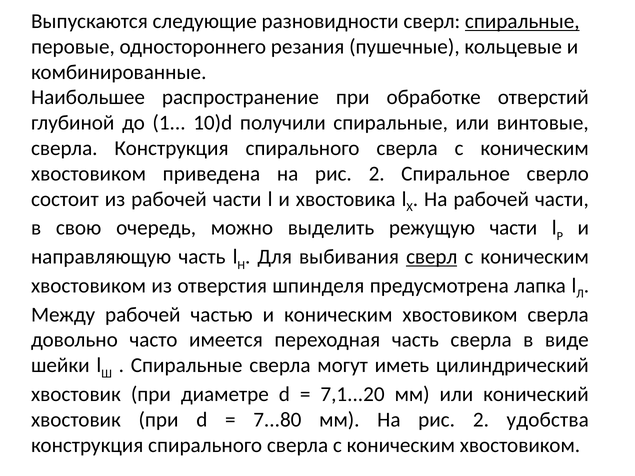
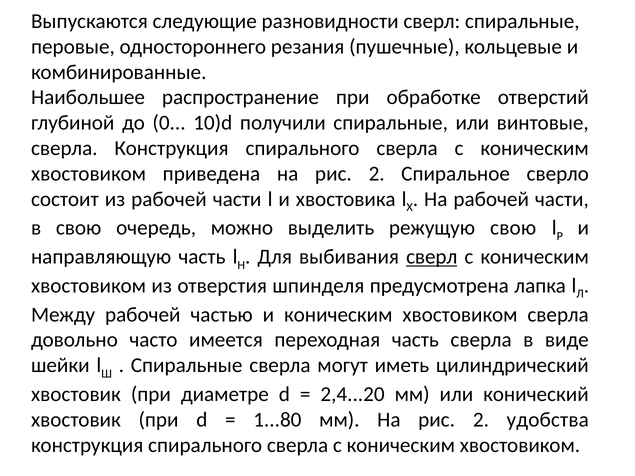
спиральные at (522, 21) underline: present -> none
1: 1 -> 0
режущую части: части -> свою
7,1...20: 7,1...20 -> 2,4...20
7...80: 7...80 -> 1...80
